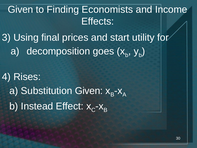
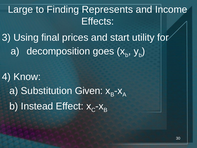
Given at (20, 10): Given -> Large
Economists: Economists -> Represents
Rises: Rises -> Know
